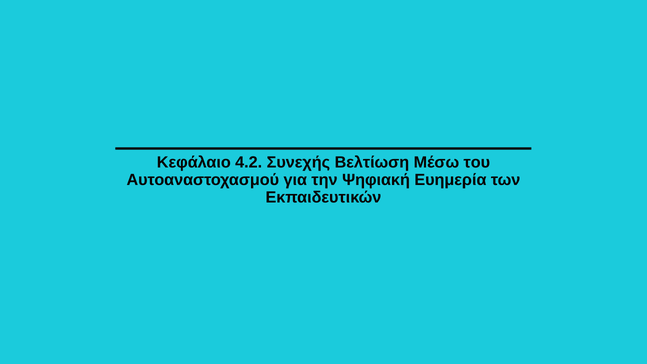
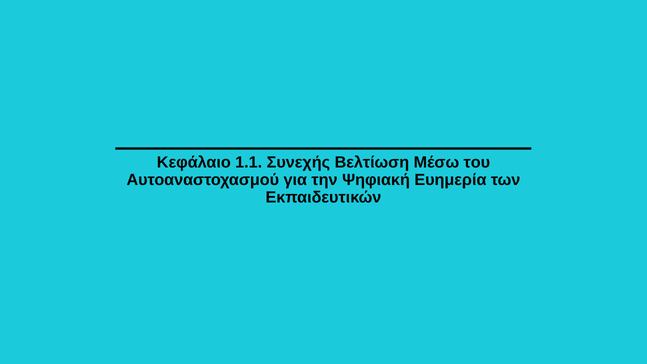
4.2: 4.2 -> 1.1
